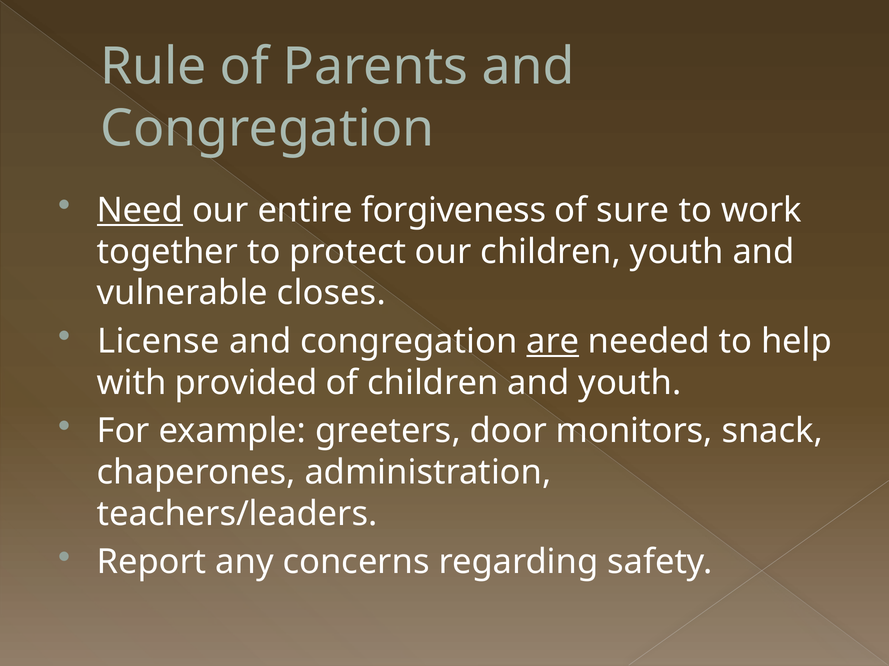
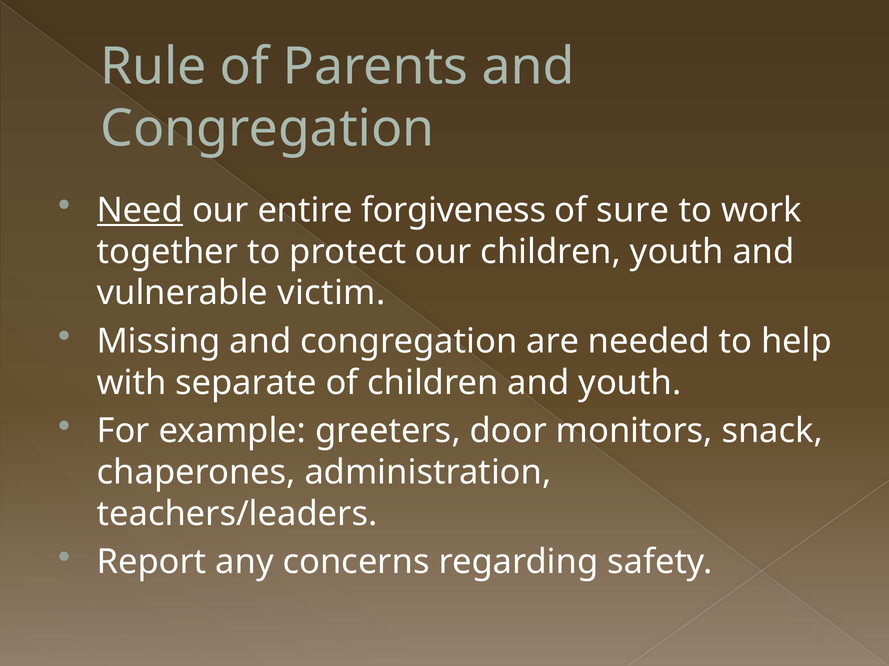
closes: closes -> victim
License: License -> Missing
are underline: present -> none
provided: provided -> separate
